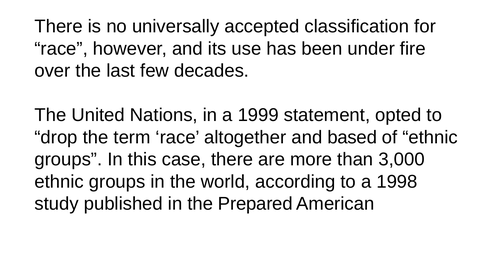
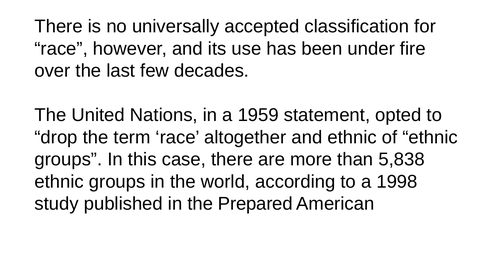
1999: 1999 -> 1959
and based: based -> ethnic
3,000: 3,000 -> 5,838
